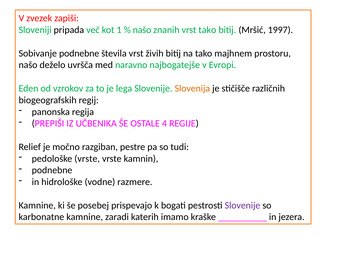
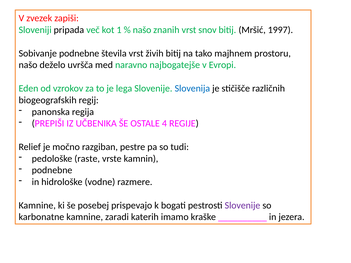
vrst tako: tako -> snov
Slovenija colour: orange -> blue
pedološke vrste: vrste -> raste
